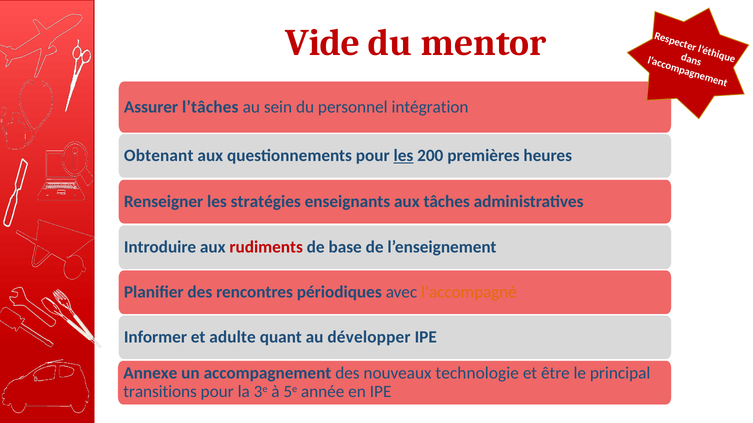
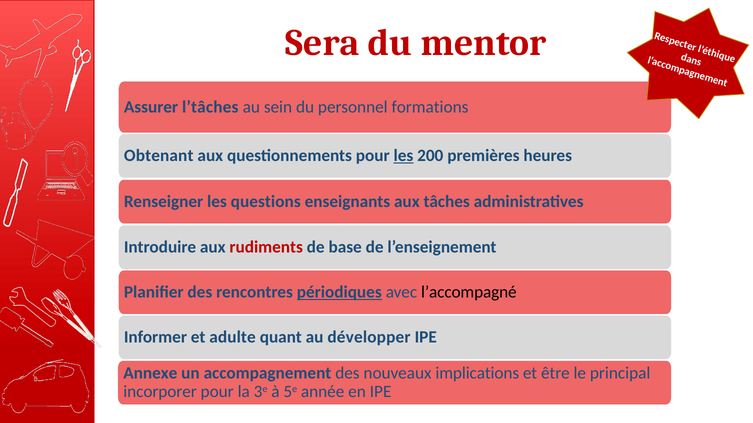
Vide: Vide -> Sera
intégration: intégration -> formations
stratégies: stratégies -> questions
périodiques underline: none -> present
l’accompagné colour: orange -> black
technologie: technologie -> implications
transitions: transitions -> incorporer
